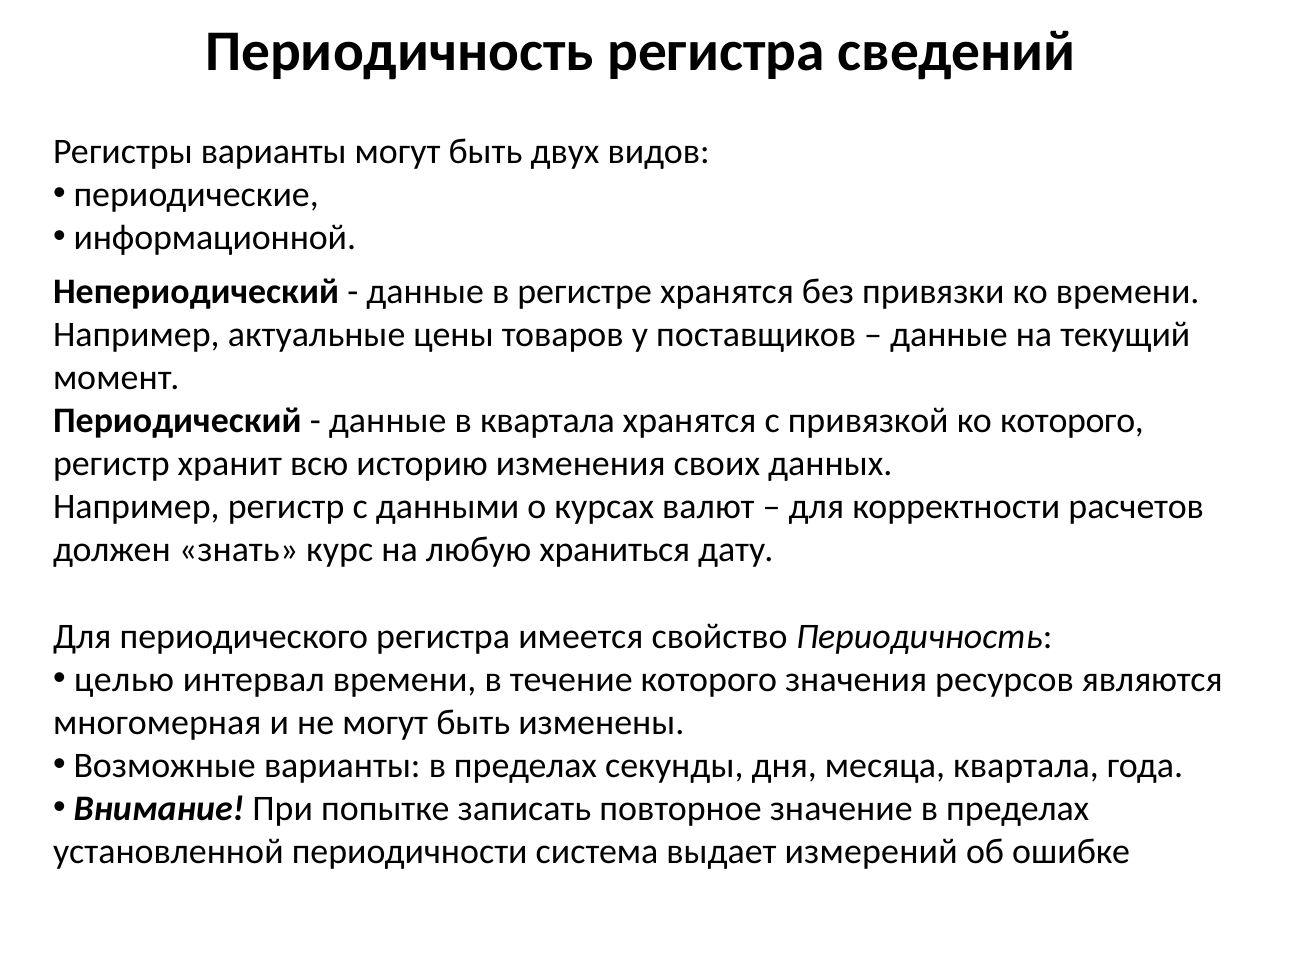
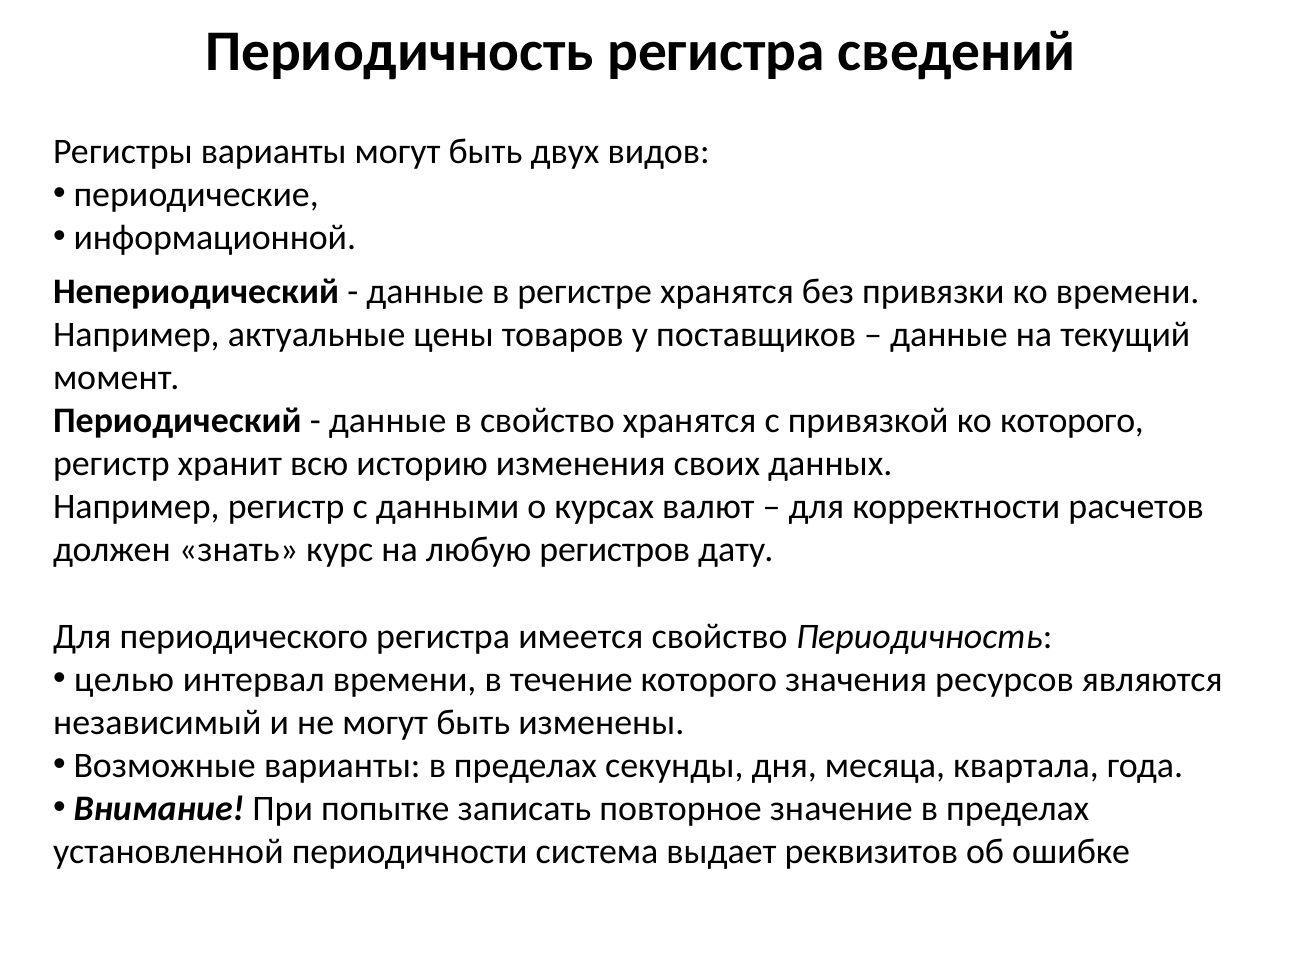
в квартала: квартала -> свойство
храниться: храниться -> регистров
многомерная: многомерная -> независимый
измерений: измерений -> реквизитов
